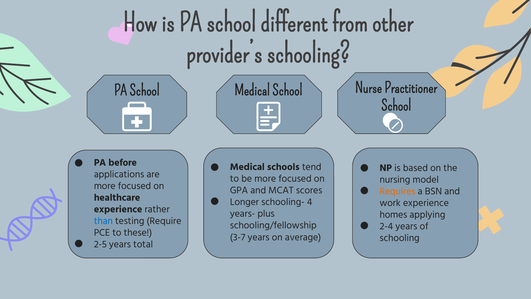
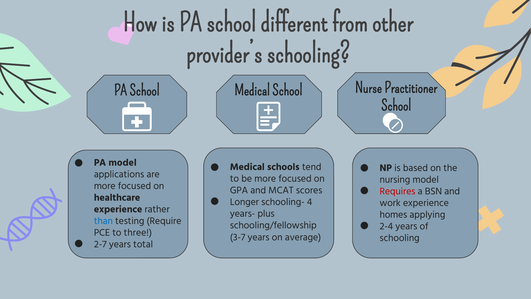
PA before: before -> model
Requires colour: orange -> red
these: these -> three
2-5: 2-5 -> 2-7
